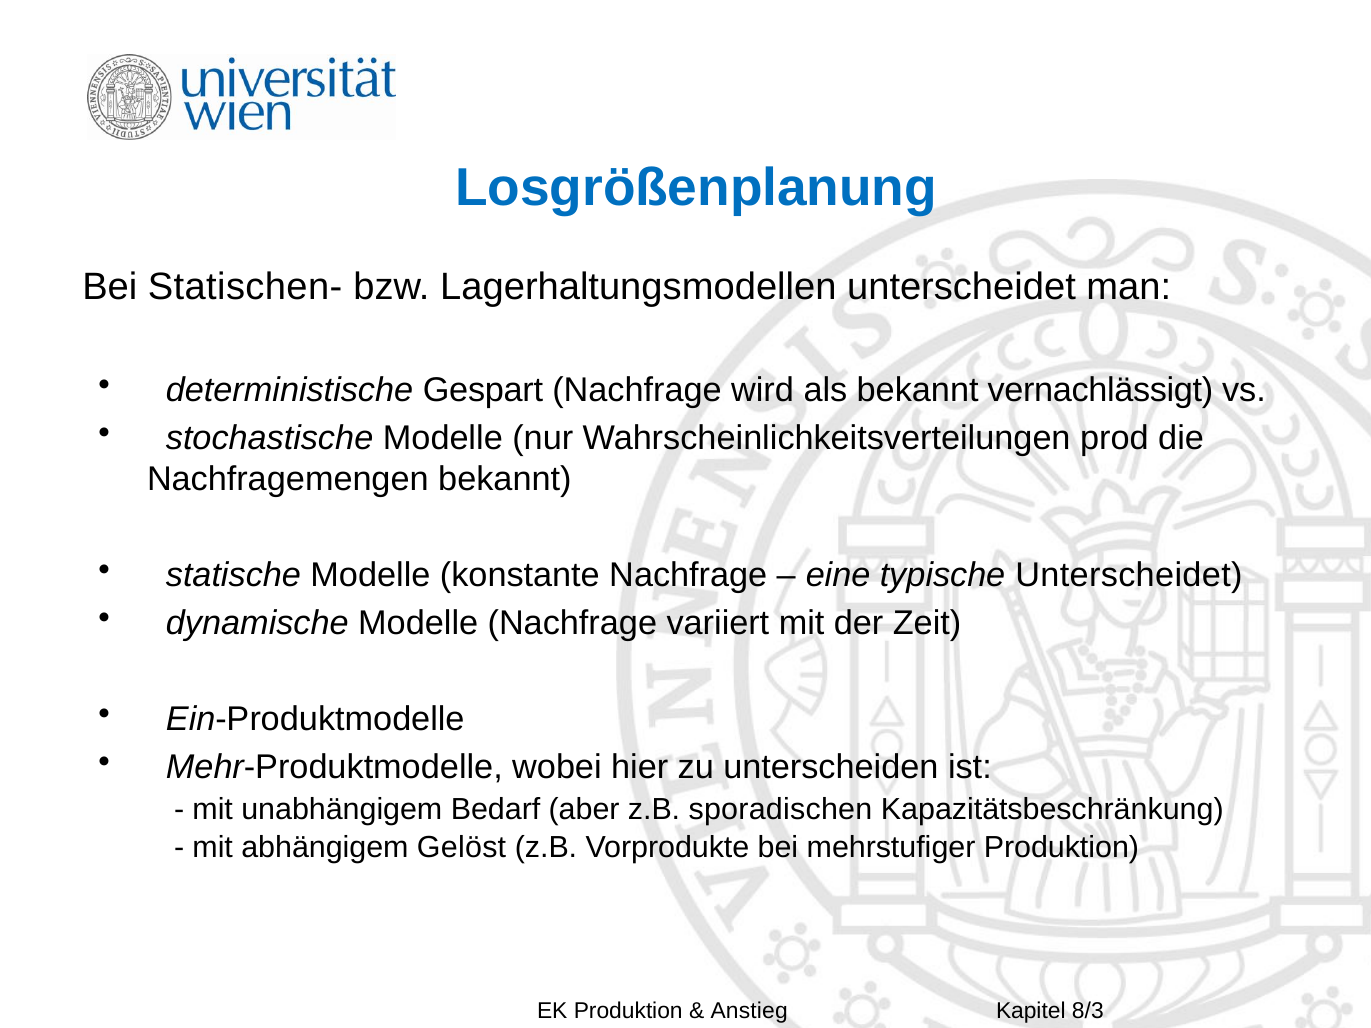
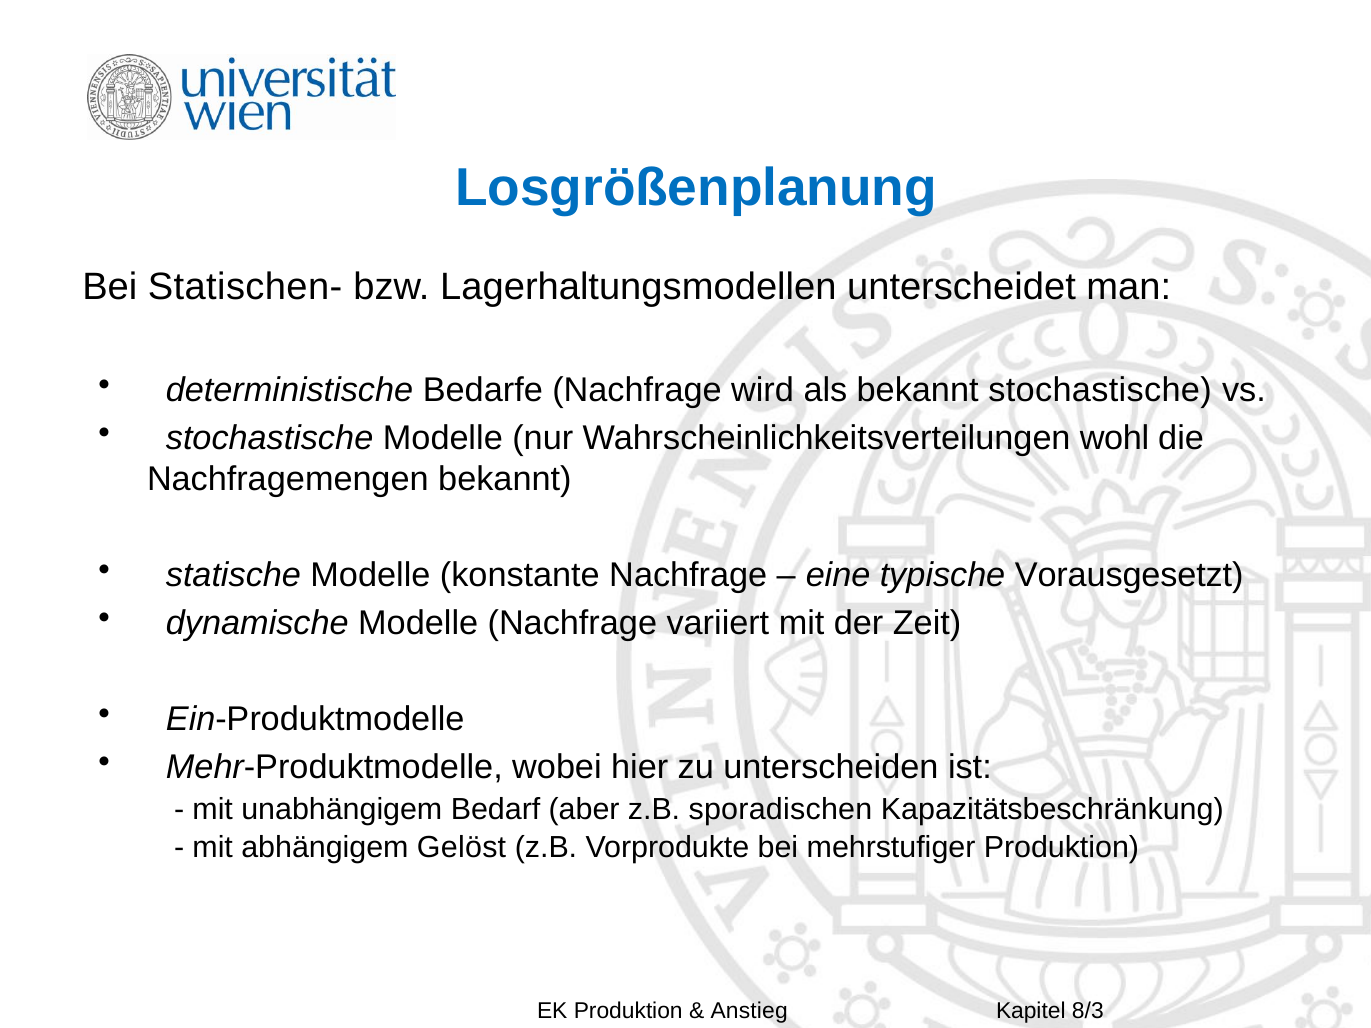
Gespart: Gespart -> Bedarfe
bekannt vernachlässigt: vernachlässigt -> stochastische
prod: prod -> wohl
typische Unterscheidet: Unterscheidet -> Vorausgesetzt
